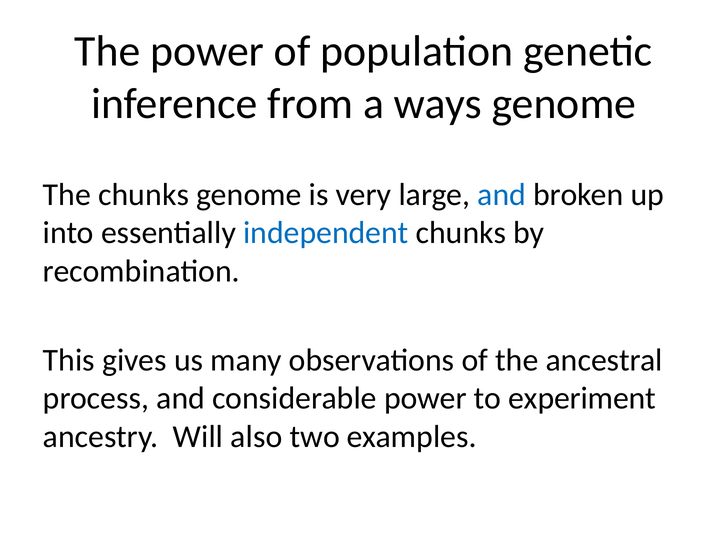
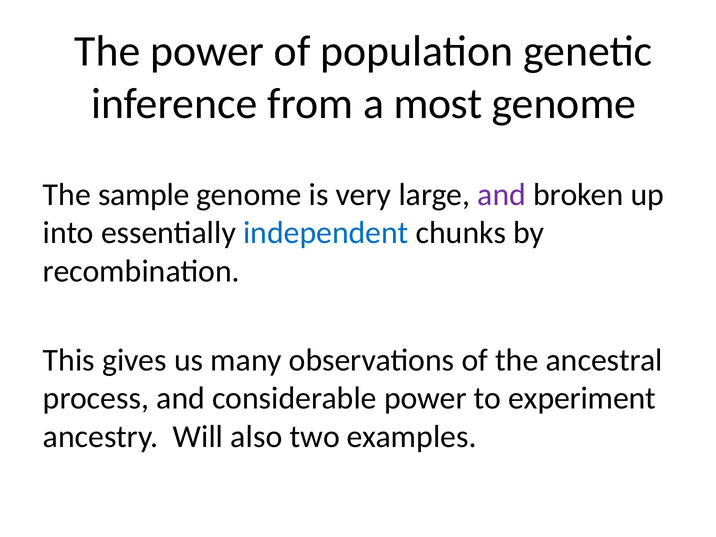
ways: ways -> most
The chunks: chunks -> sample
and at (502, 195) colour: blue -> purple
